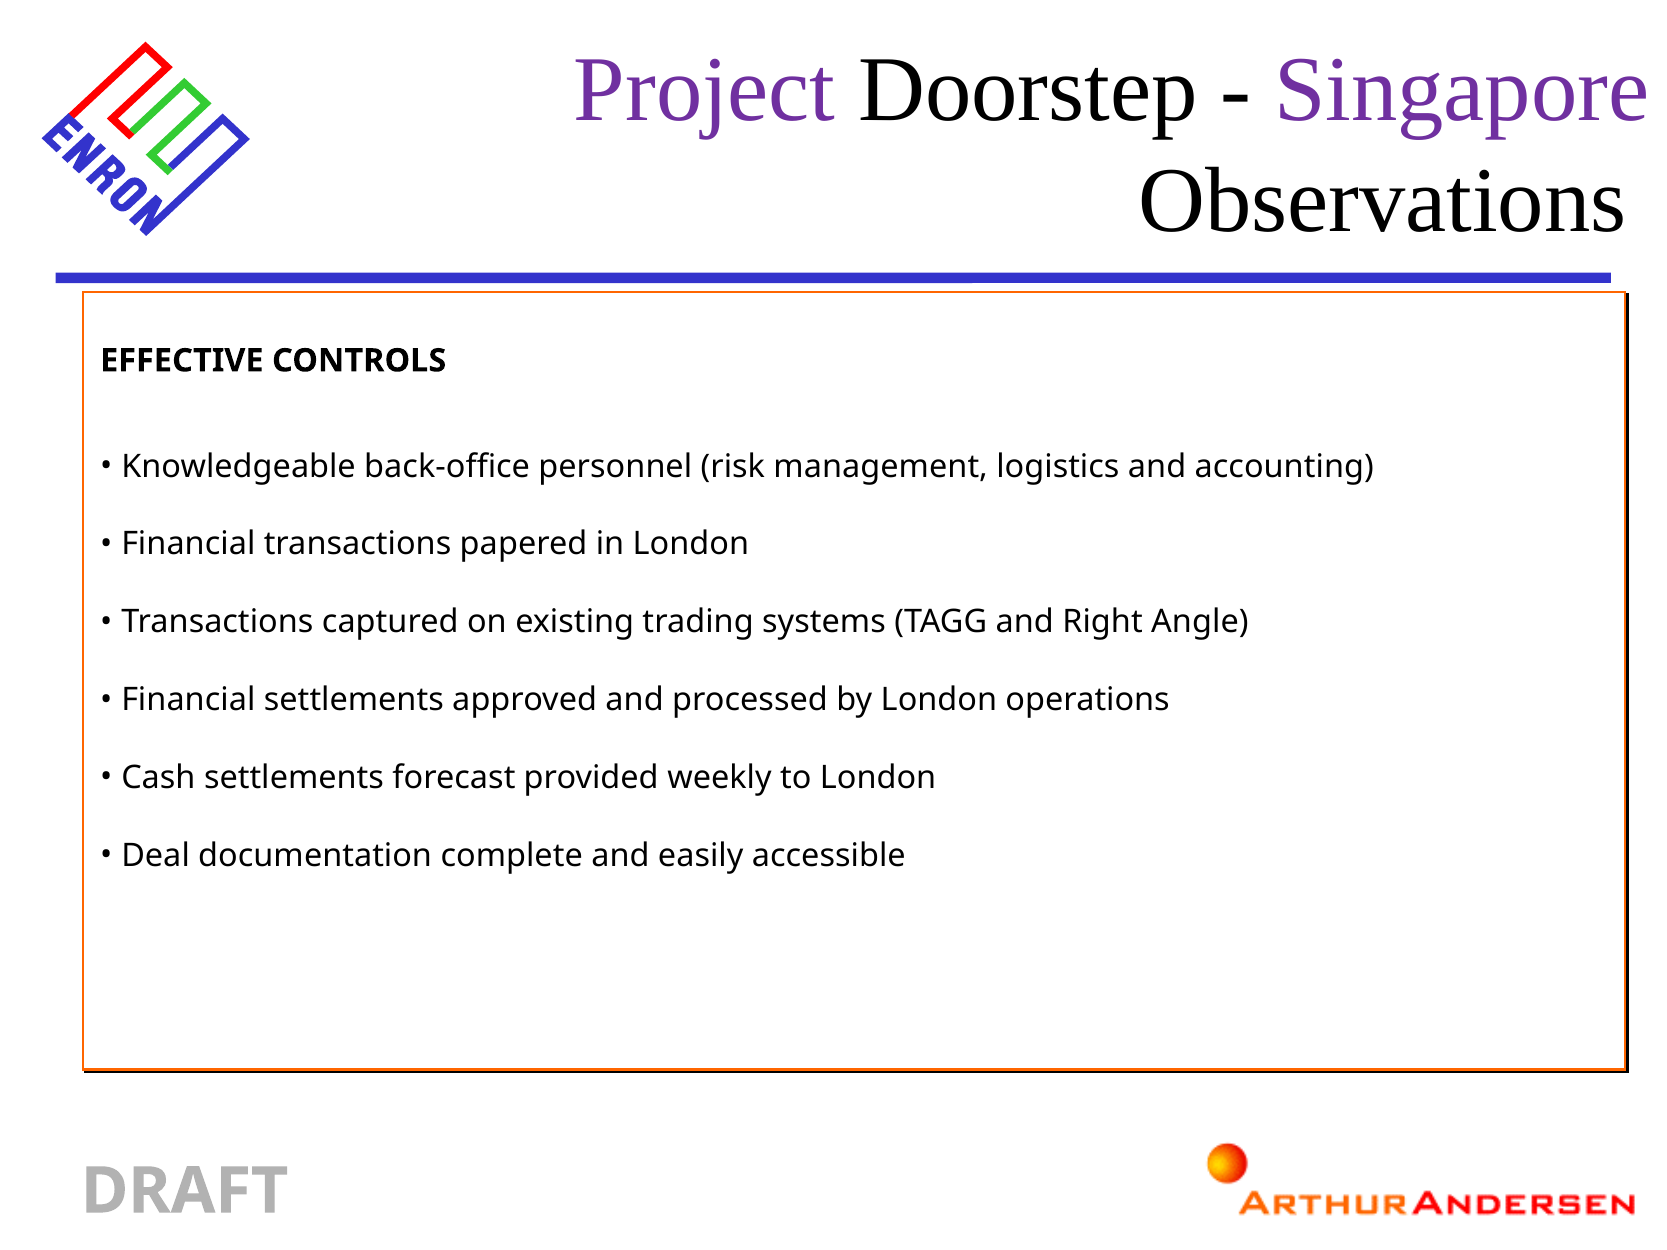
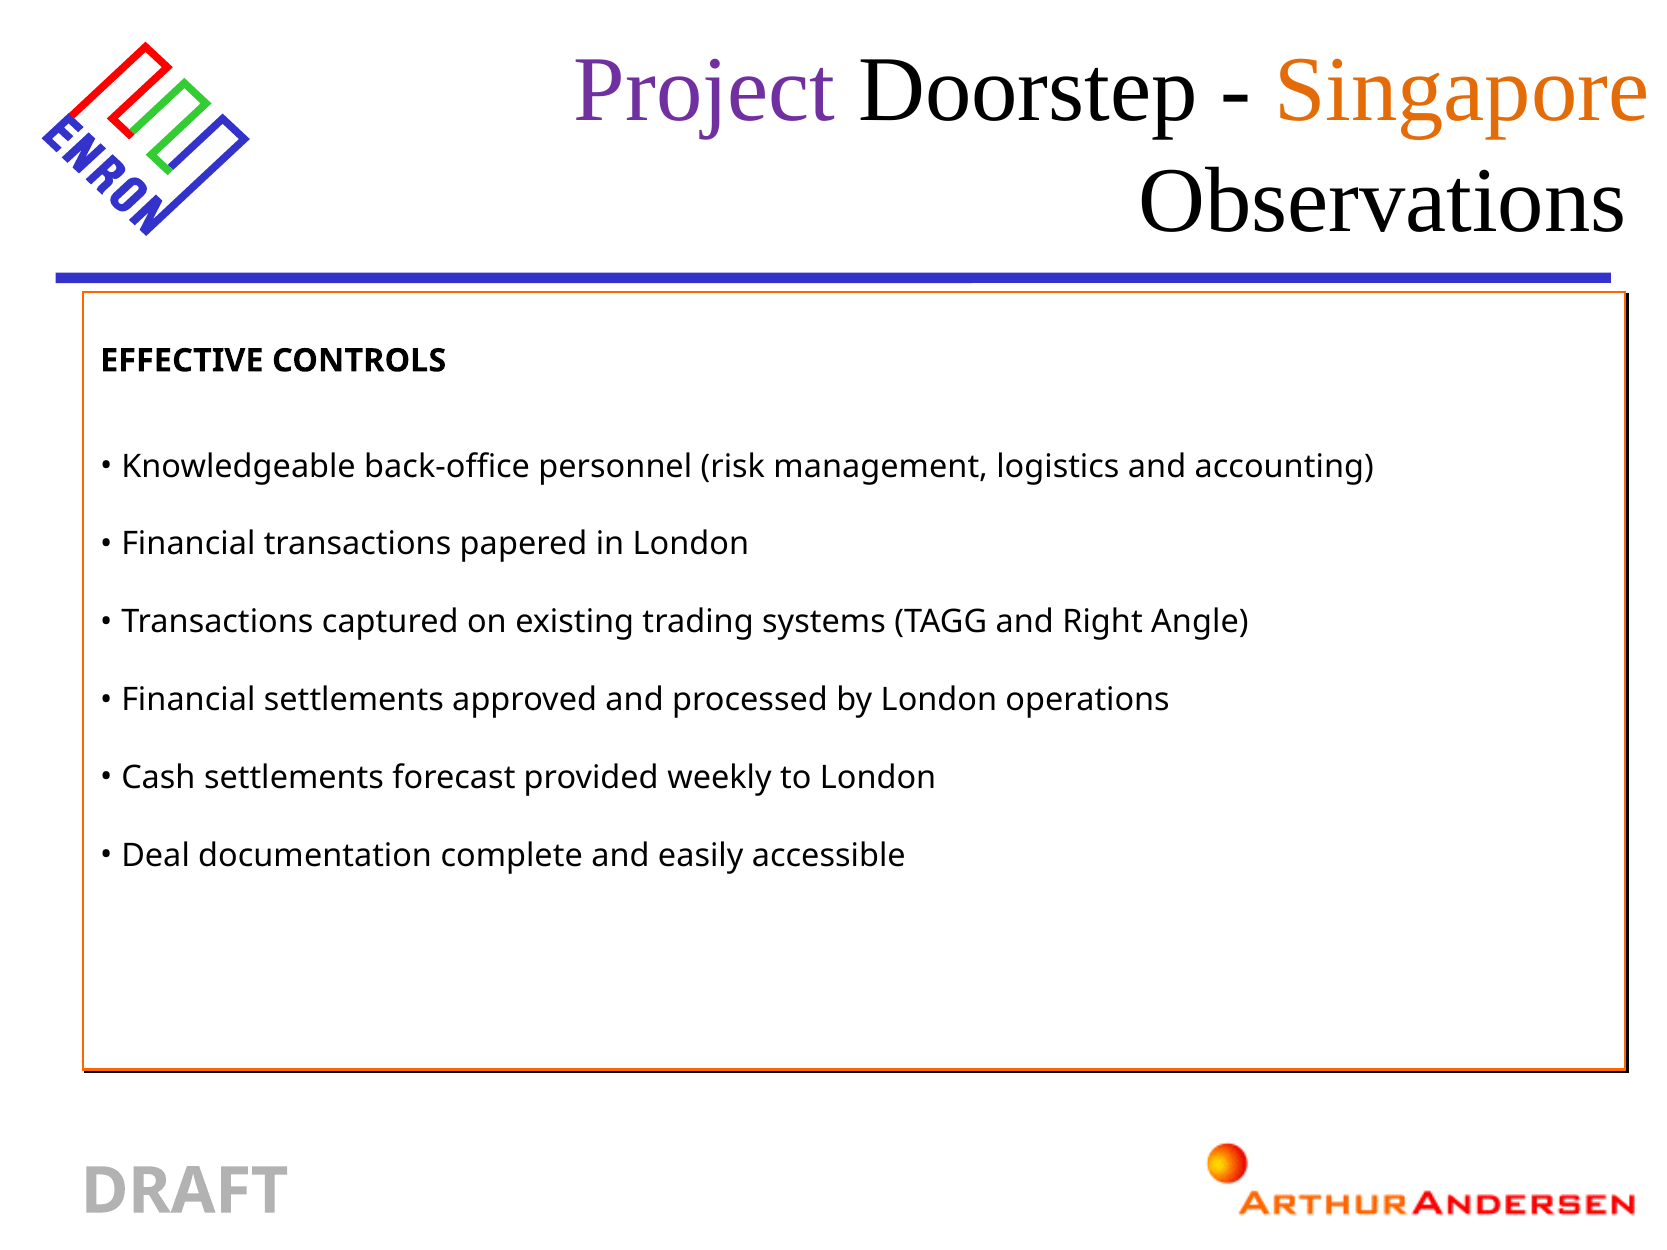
Singapore colour: purple -> orange
